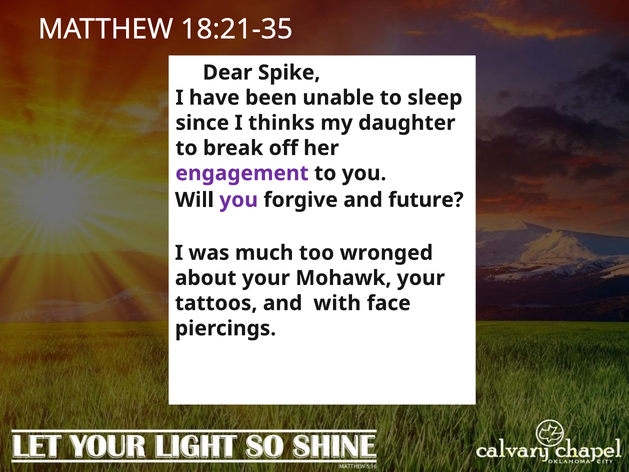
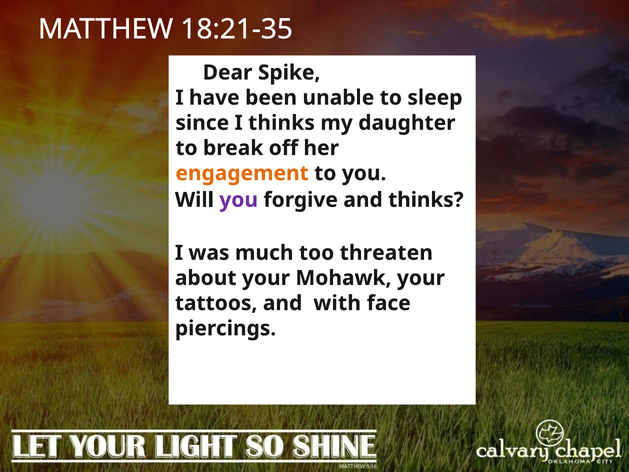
engagement colour: purple -> orange
and future: future -> thinks
wronged: wronged -> threaten
